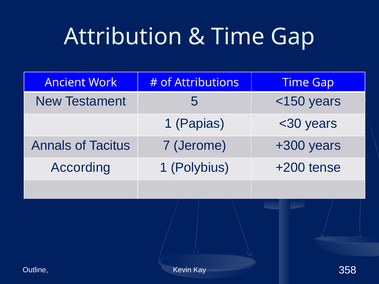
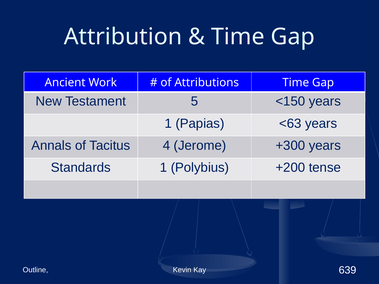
<30: <30 -> <63
7: 7 -> 4
According: According -> Standards
358: 358 -> 639
